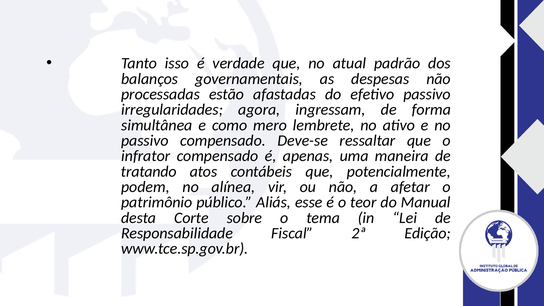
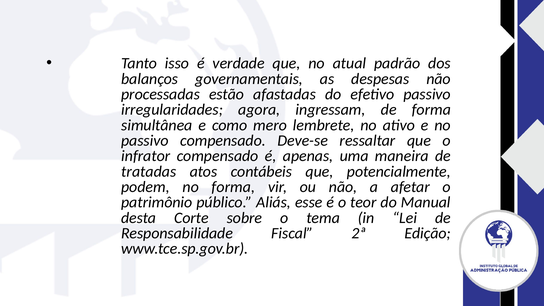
tratando: tratando -> tratadas
no alínea: alínea -> forma
